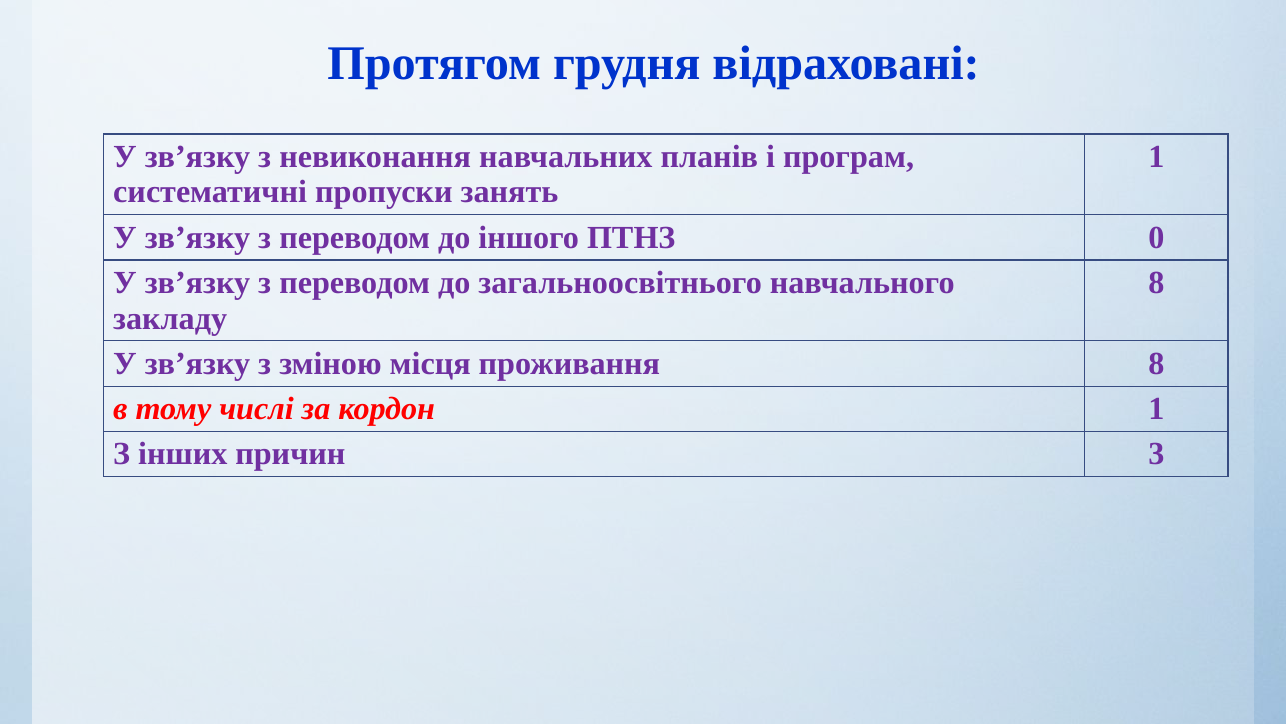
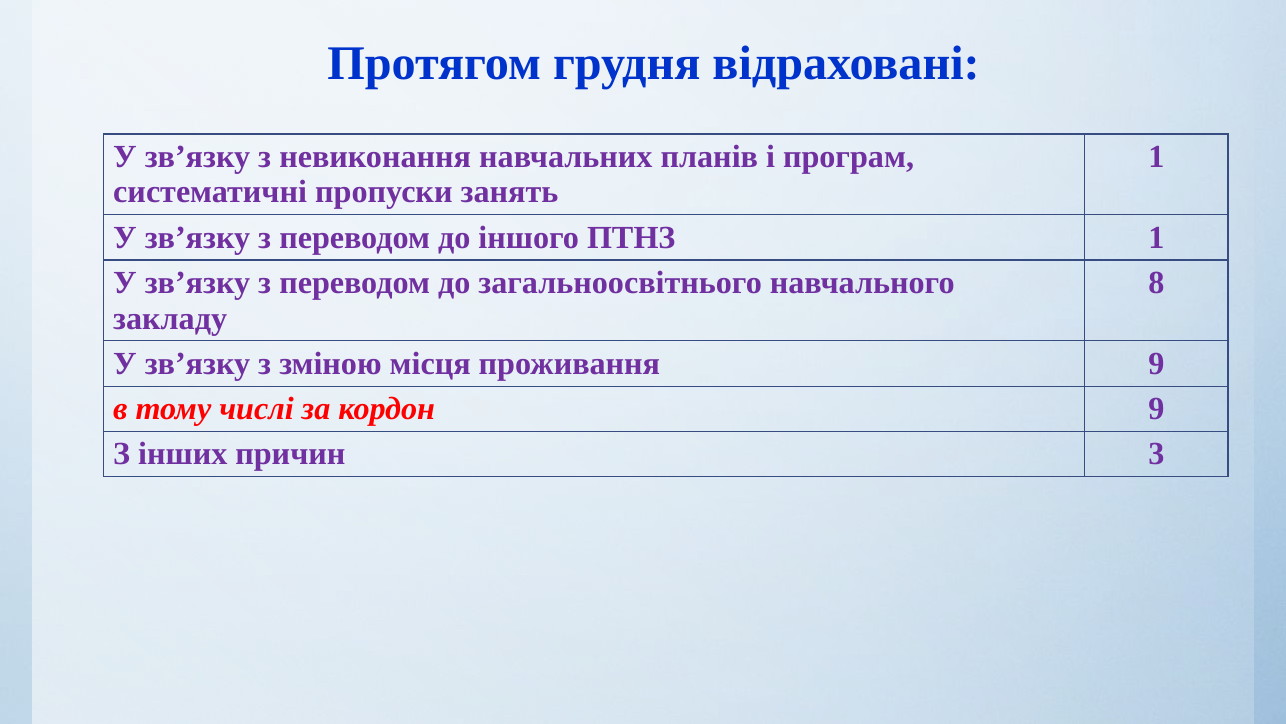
ПТНЗ 0: 0 -> 1
проживання 8: 8 -> 9
кордон 1: 1 -> 9
